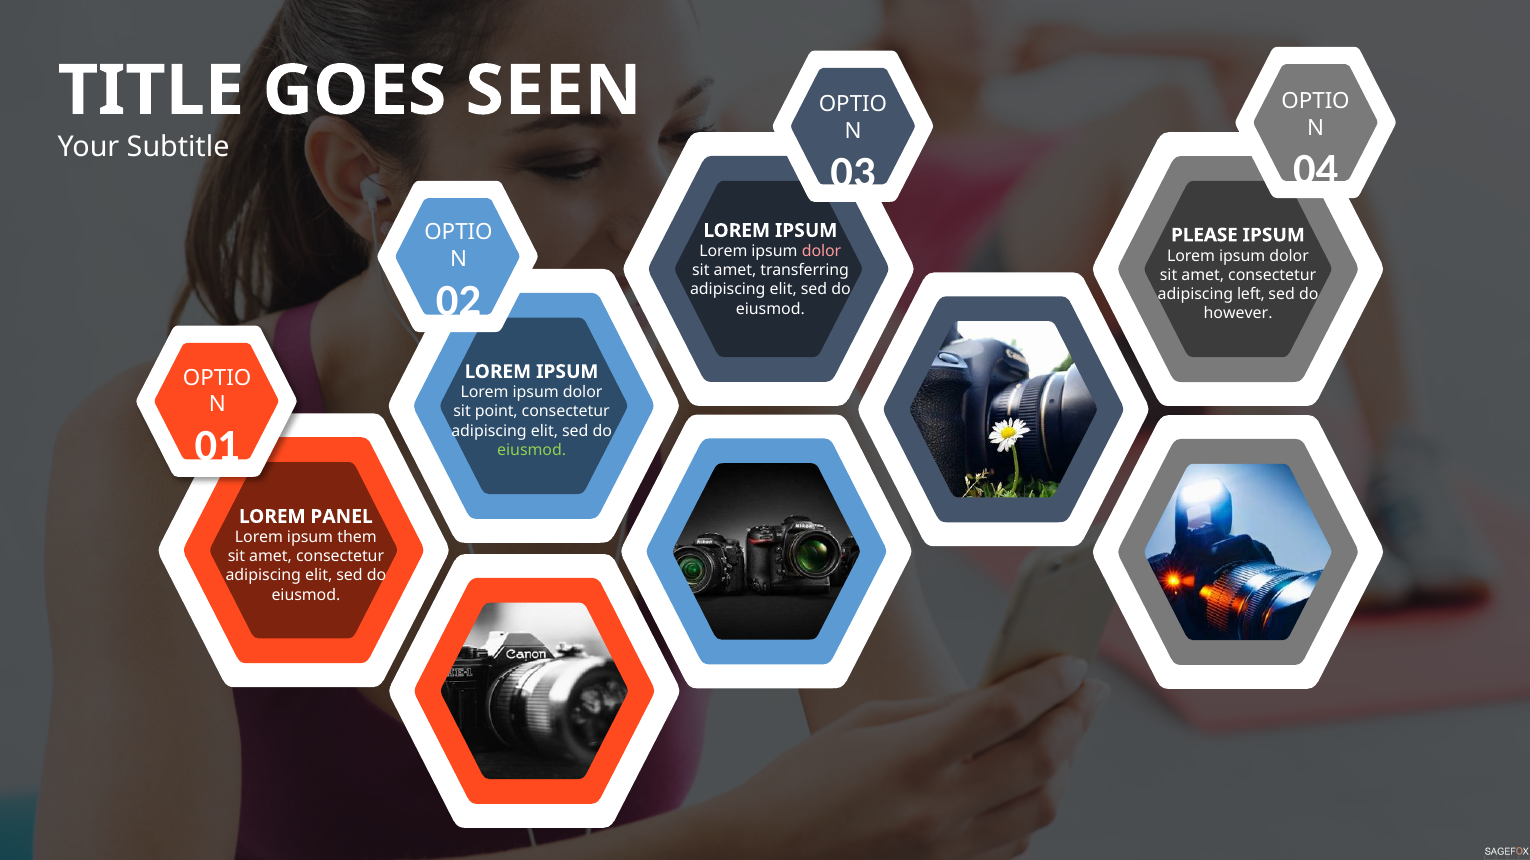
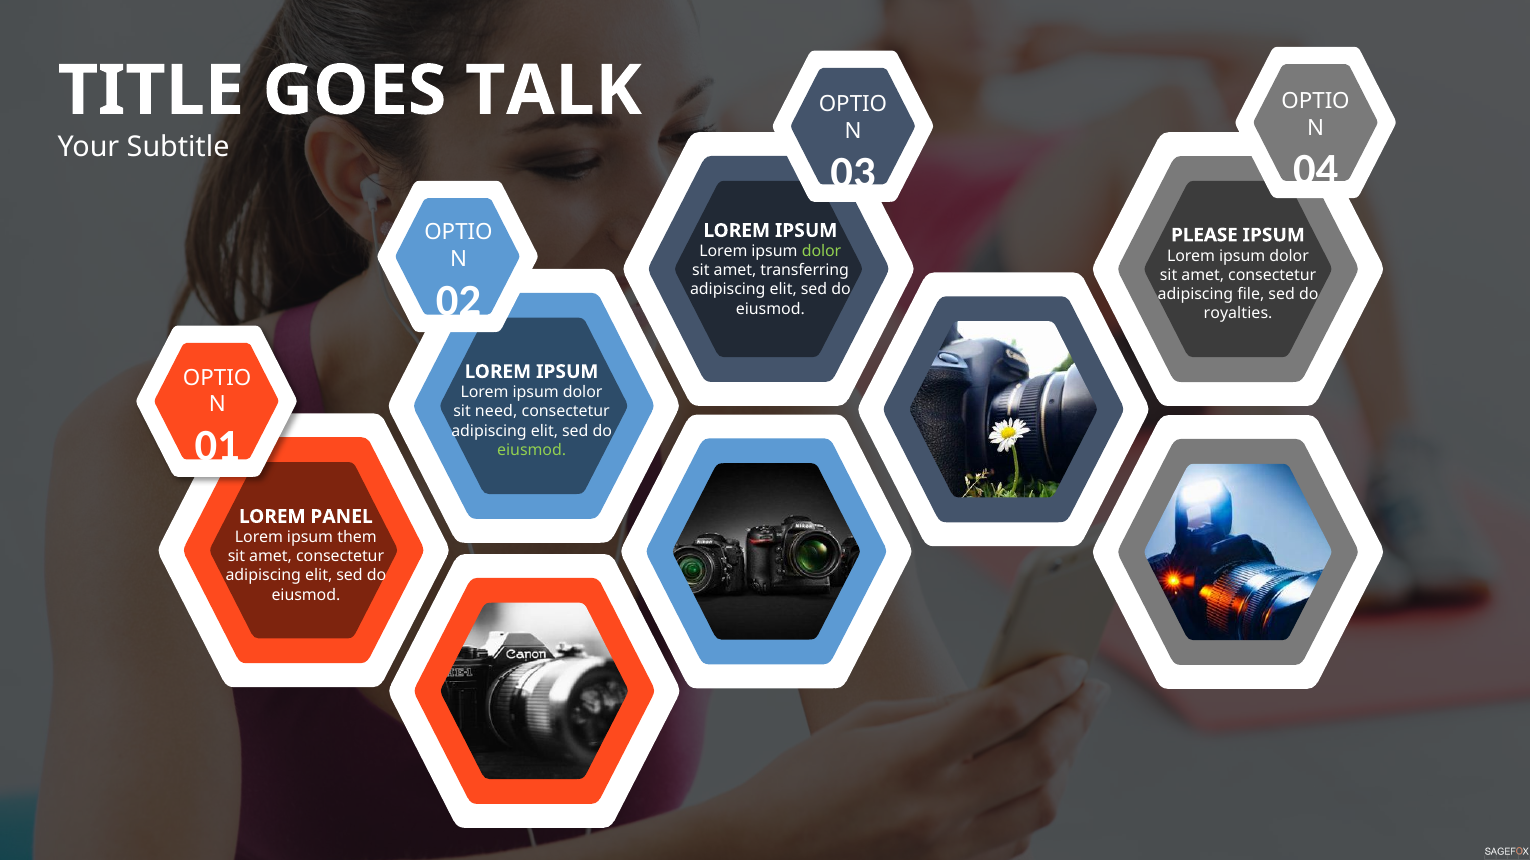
SEEN: SEEN -> TALK
dolor at (822, 252) colour: pink -> light green
left: left -> file
however: however -> royalties
point: point -> need
